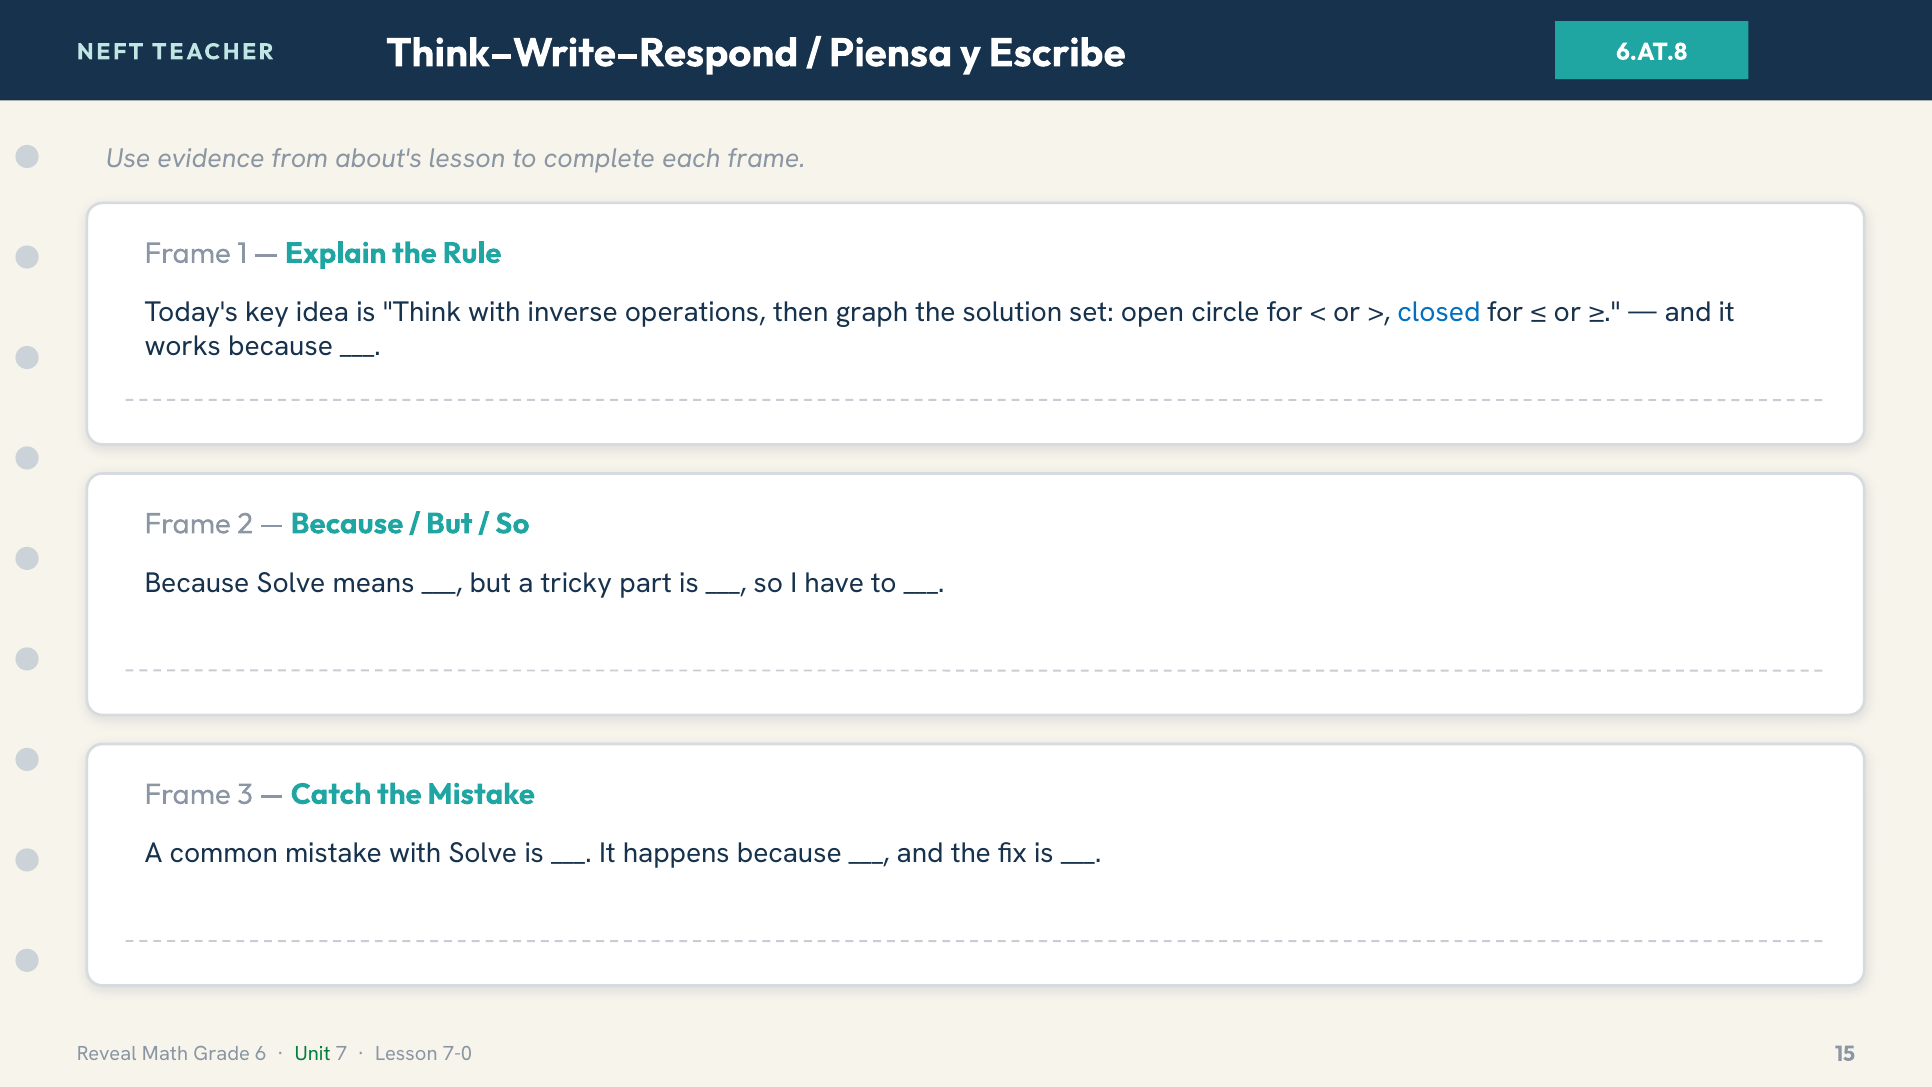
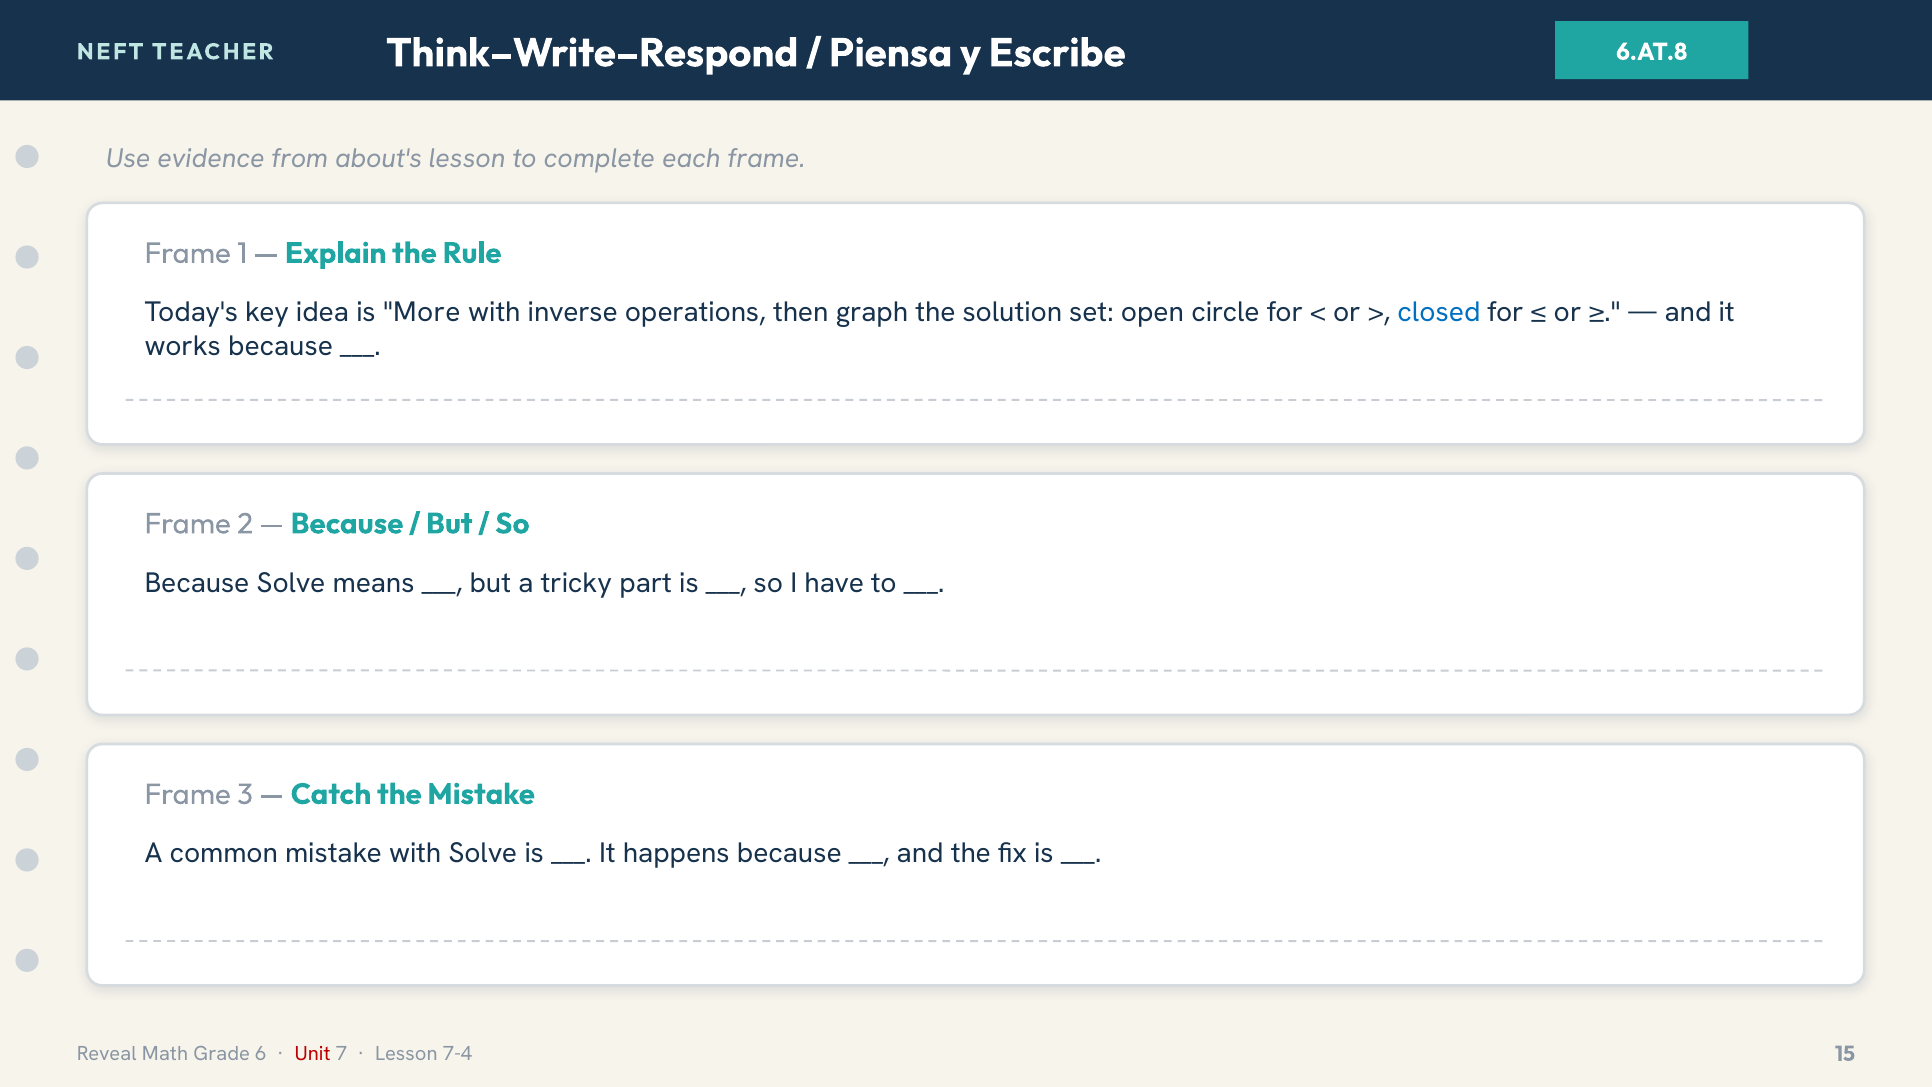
Think: Think -> More
Unit colour: green -> red
7-0: 7-0 -> 7-4
